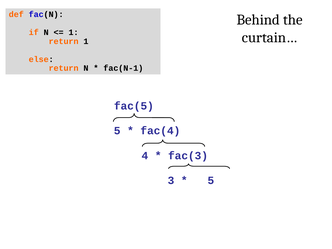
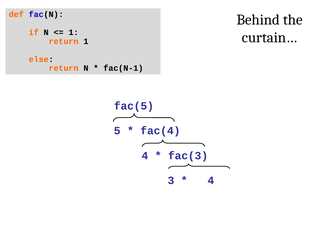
5 at (211, 181): 5 -> 4
